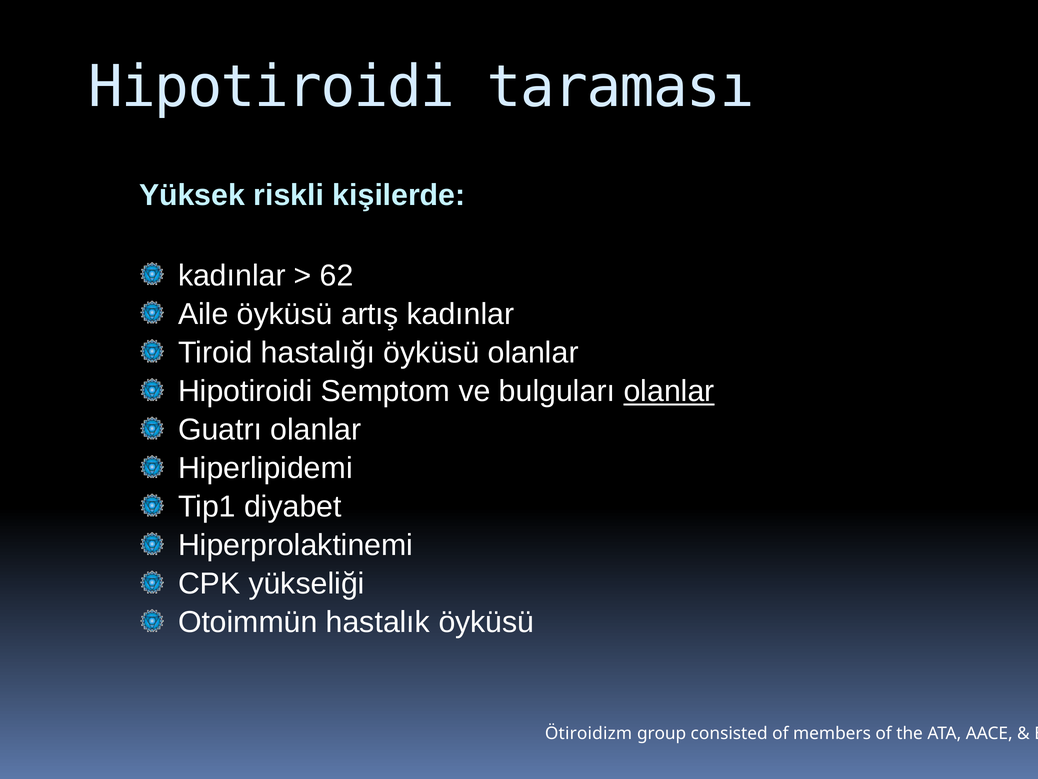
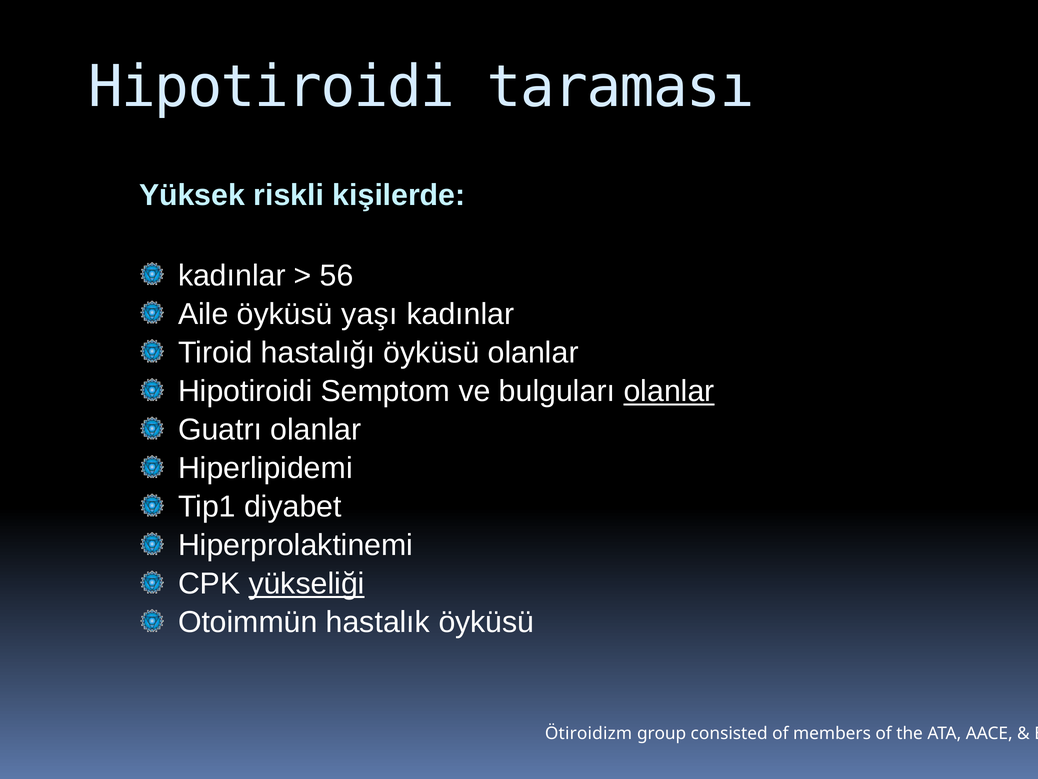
62: 62 -> 56
artış: artış -> yaşı
yükseliği underline: none -> present
